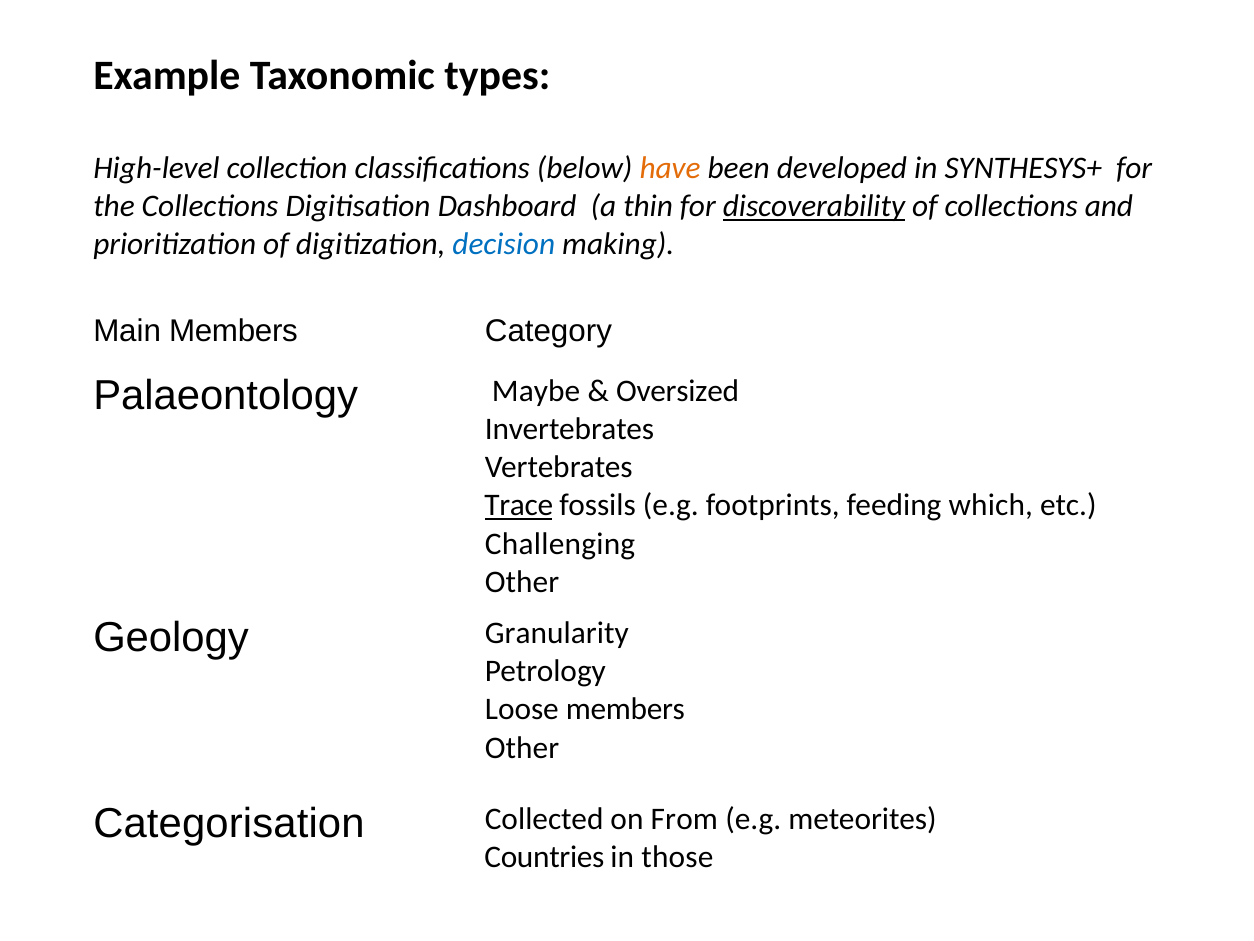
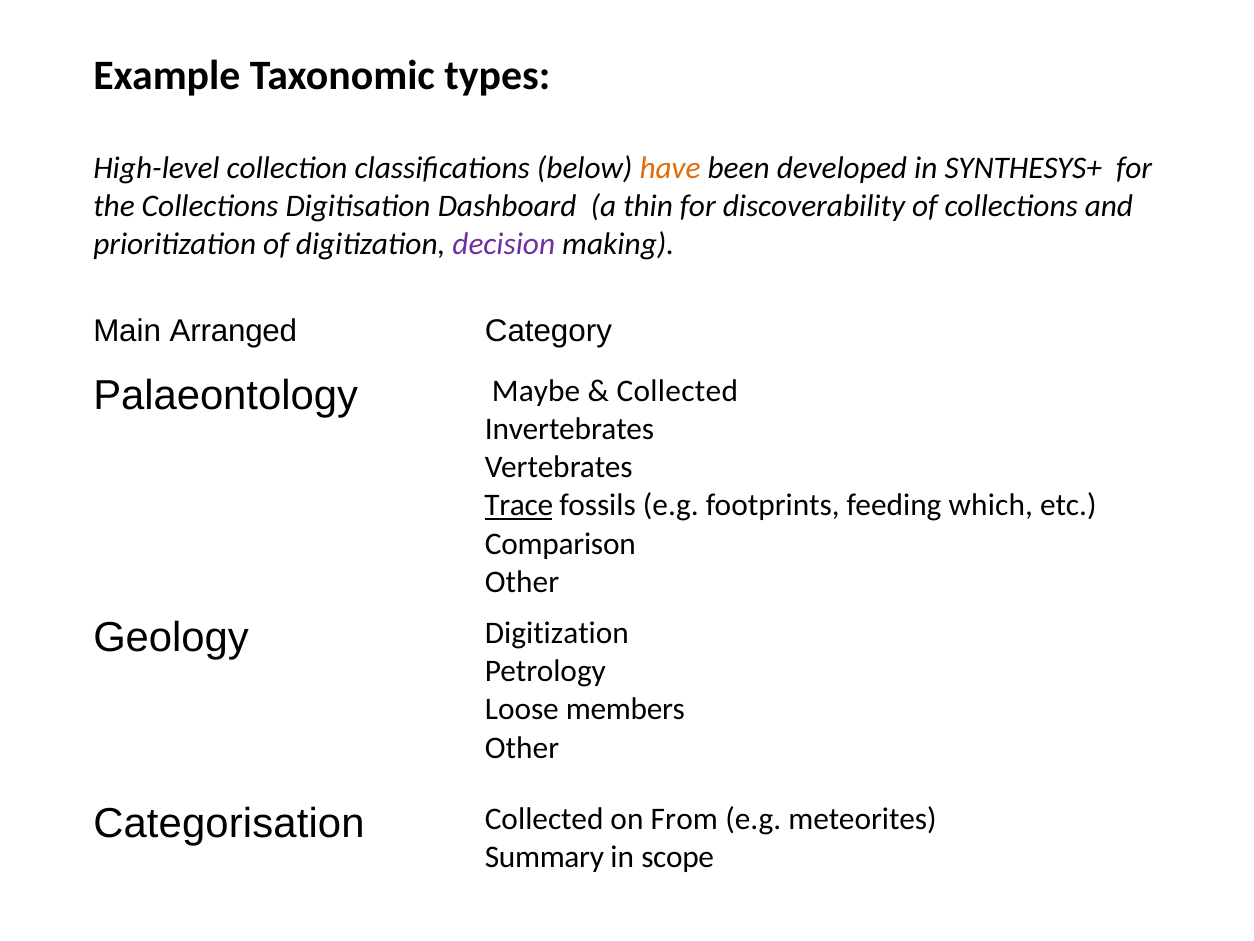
discoverability underline: present -> none
decision colour: blue -> purple
Main Members: Members -> Arranged
Oversized at (678, 390): Oversized -> Collected
Challenging: Challenging -> Comparison
Geology Granularity: Granularity -> Digitization
Countries: Countries -> Summary
those: those -> scope
